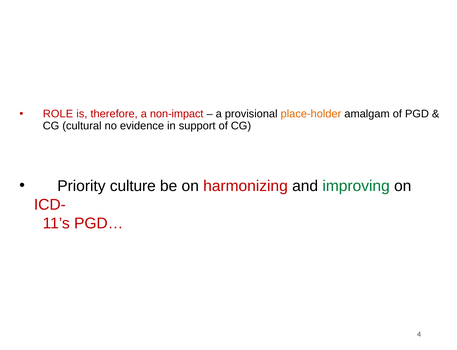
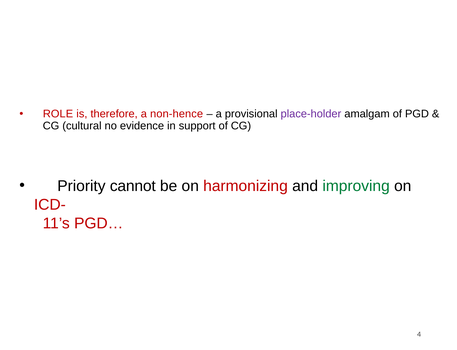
non-impact: non-impact -> non-hence
place-holder colour: orange -> purple
culture: culture -> cannot
